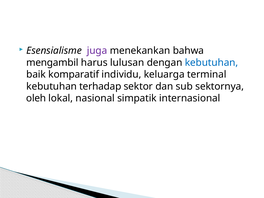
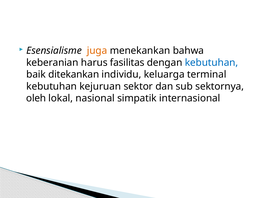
juga colour: purple -> orange
mengambil: mengambil -> keberanian
lulusan: lulusan -> fasilitas
komparatif: komparatif -> ditekankan
terhadap: terhadap -> kejuruan
